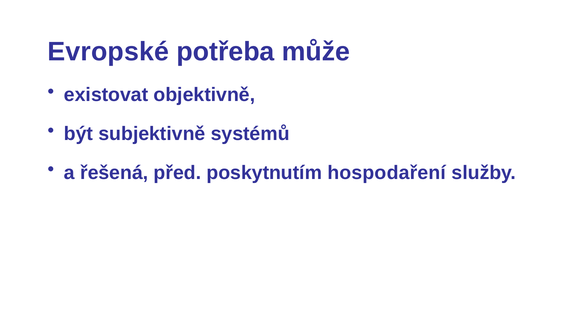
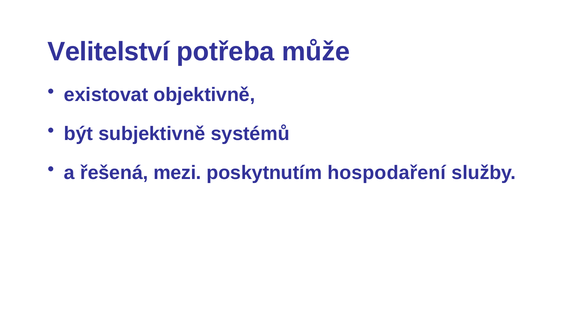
Evropské: Evropské -> Velitelství
před: před -> mezi
